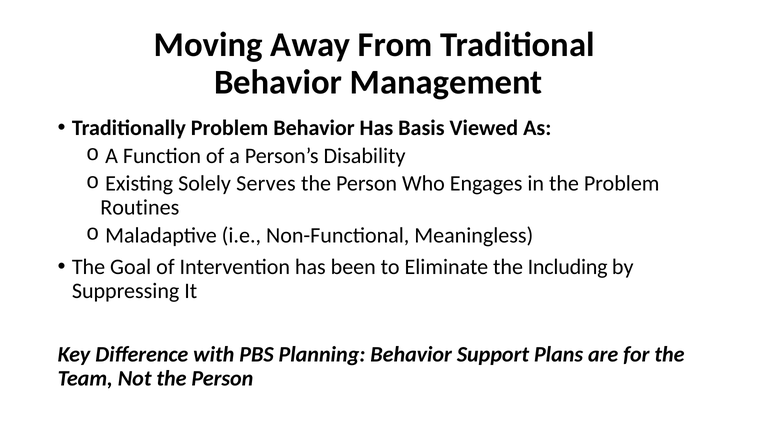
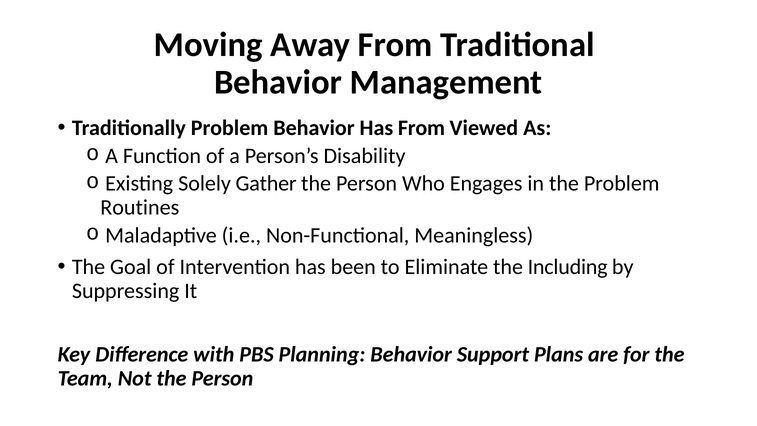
Has Basis: Basis -> From
Serves: Serves -> Gather
